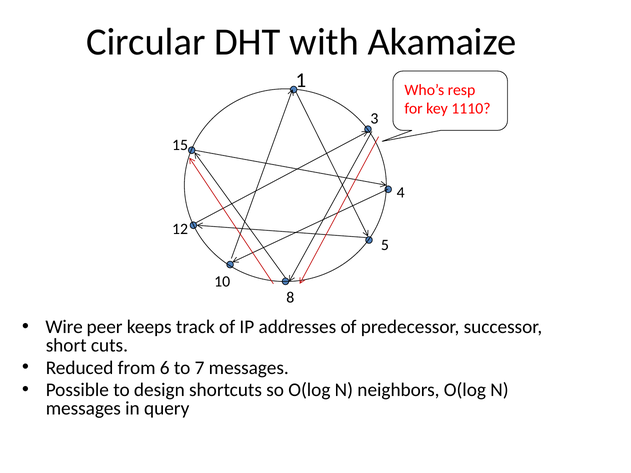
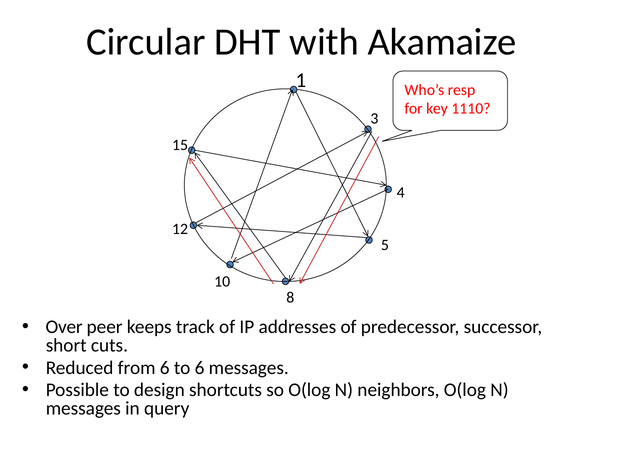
Wire: Wire -> Over
to 7: 7 -> 6
